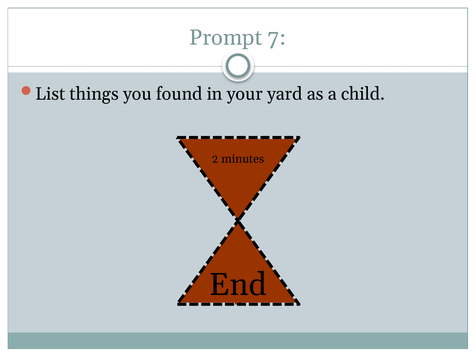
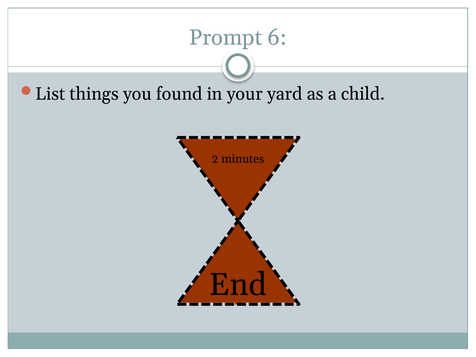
7: 7 -> 6
